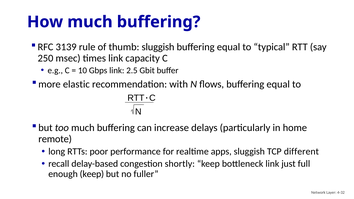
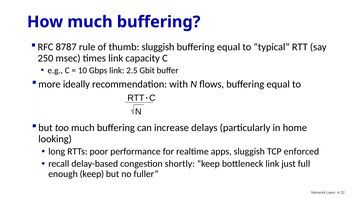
3139: 3139 -> 8787
elastic: elastic -> ideally
remote: remote -> looking
different: different -> enforced
